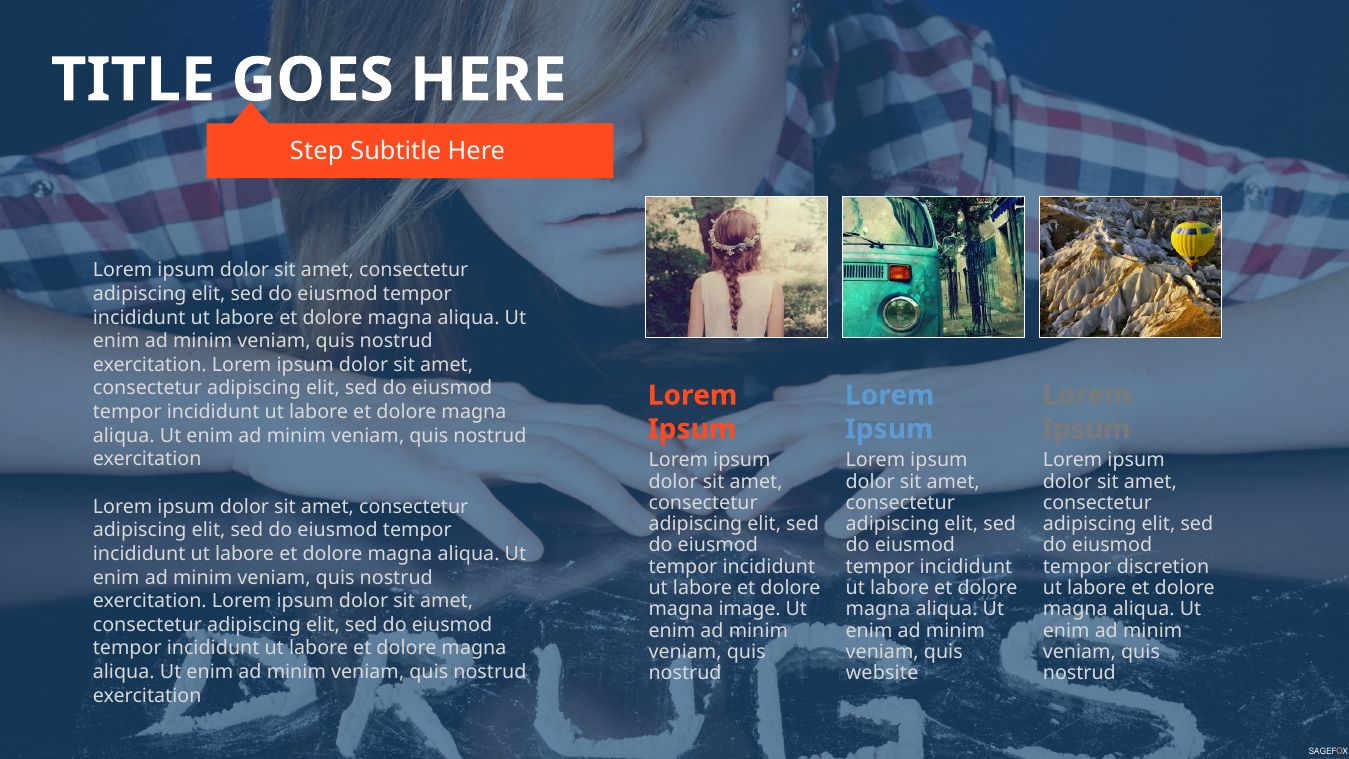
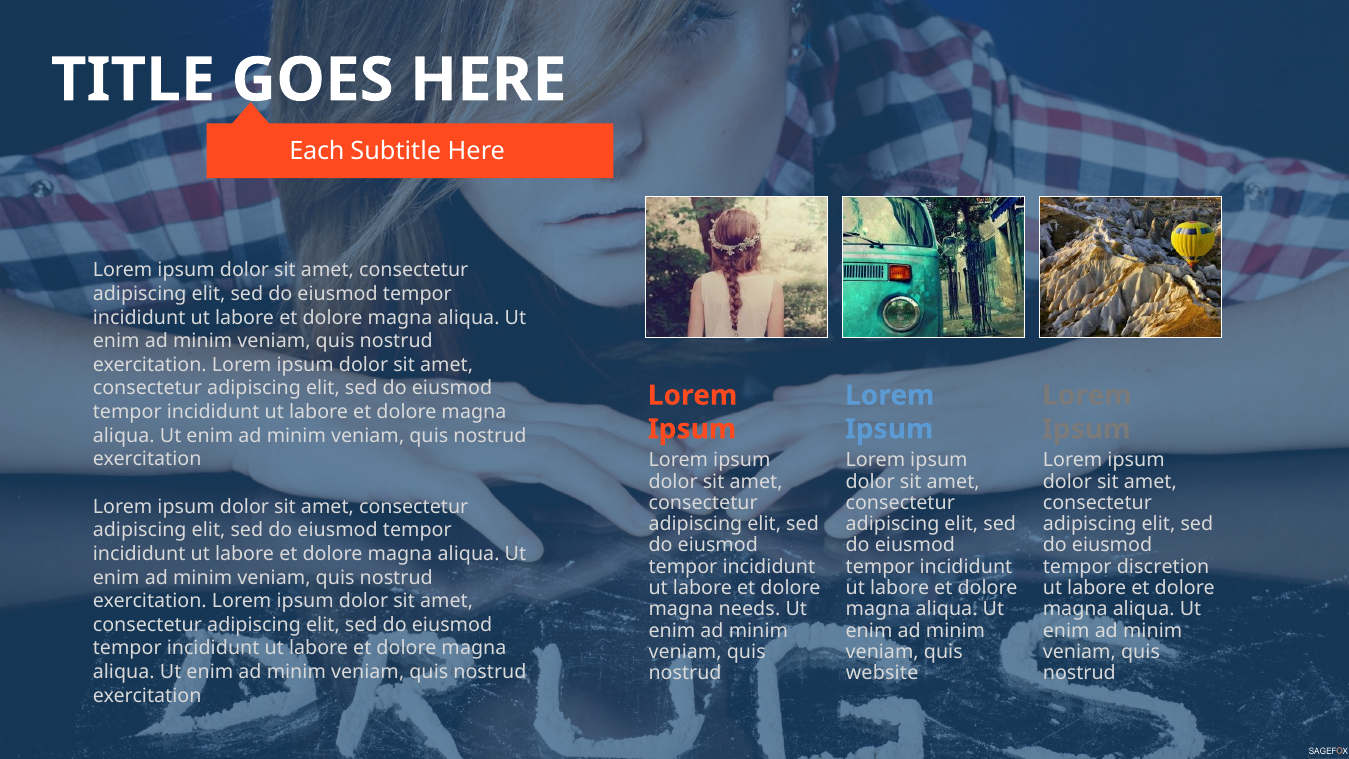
Step: Step -> Each
image: image -> needs
